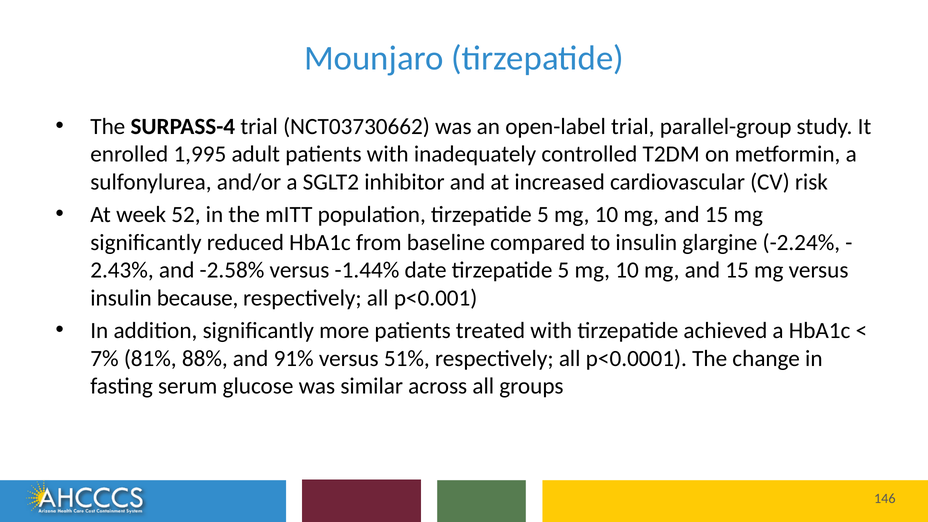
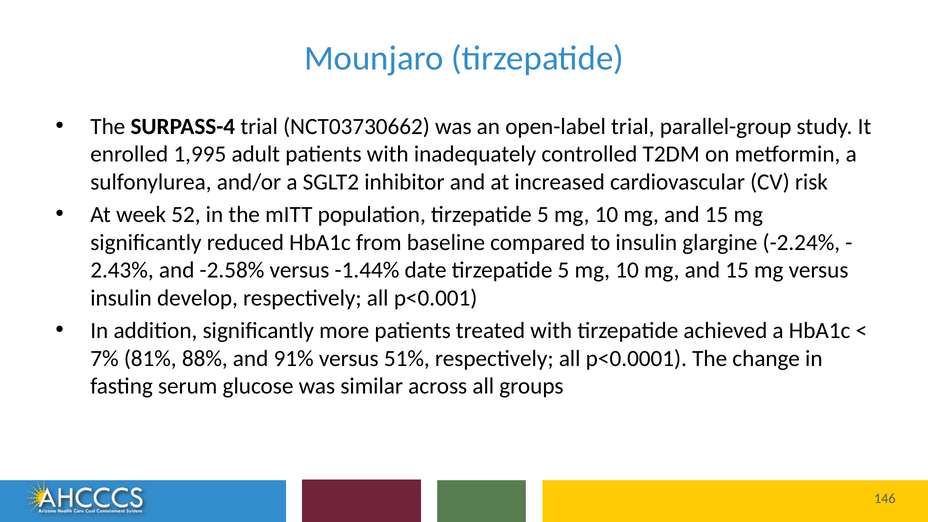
because: because -> develop
